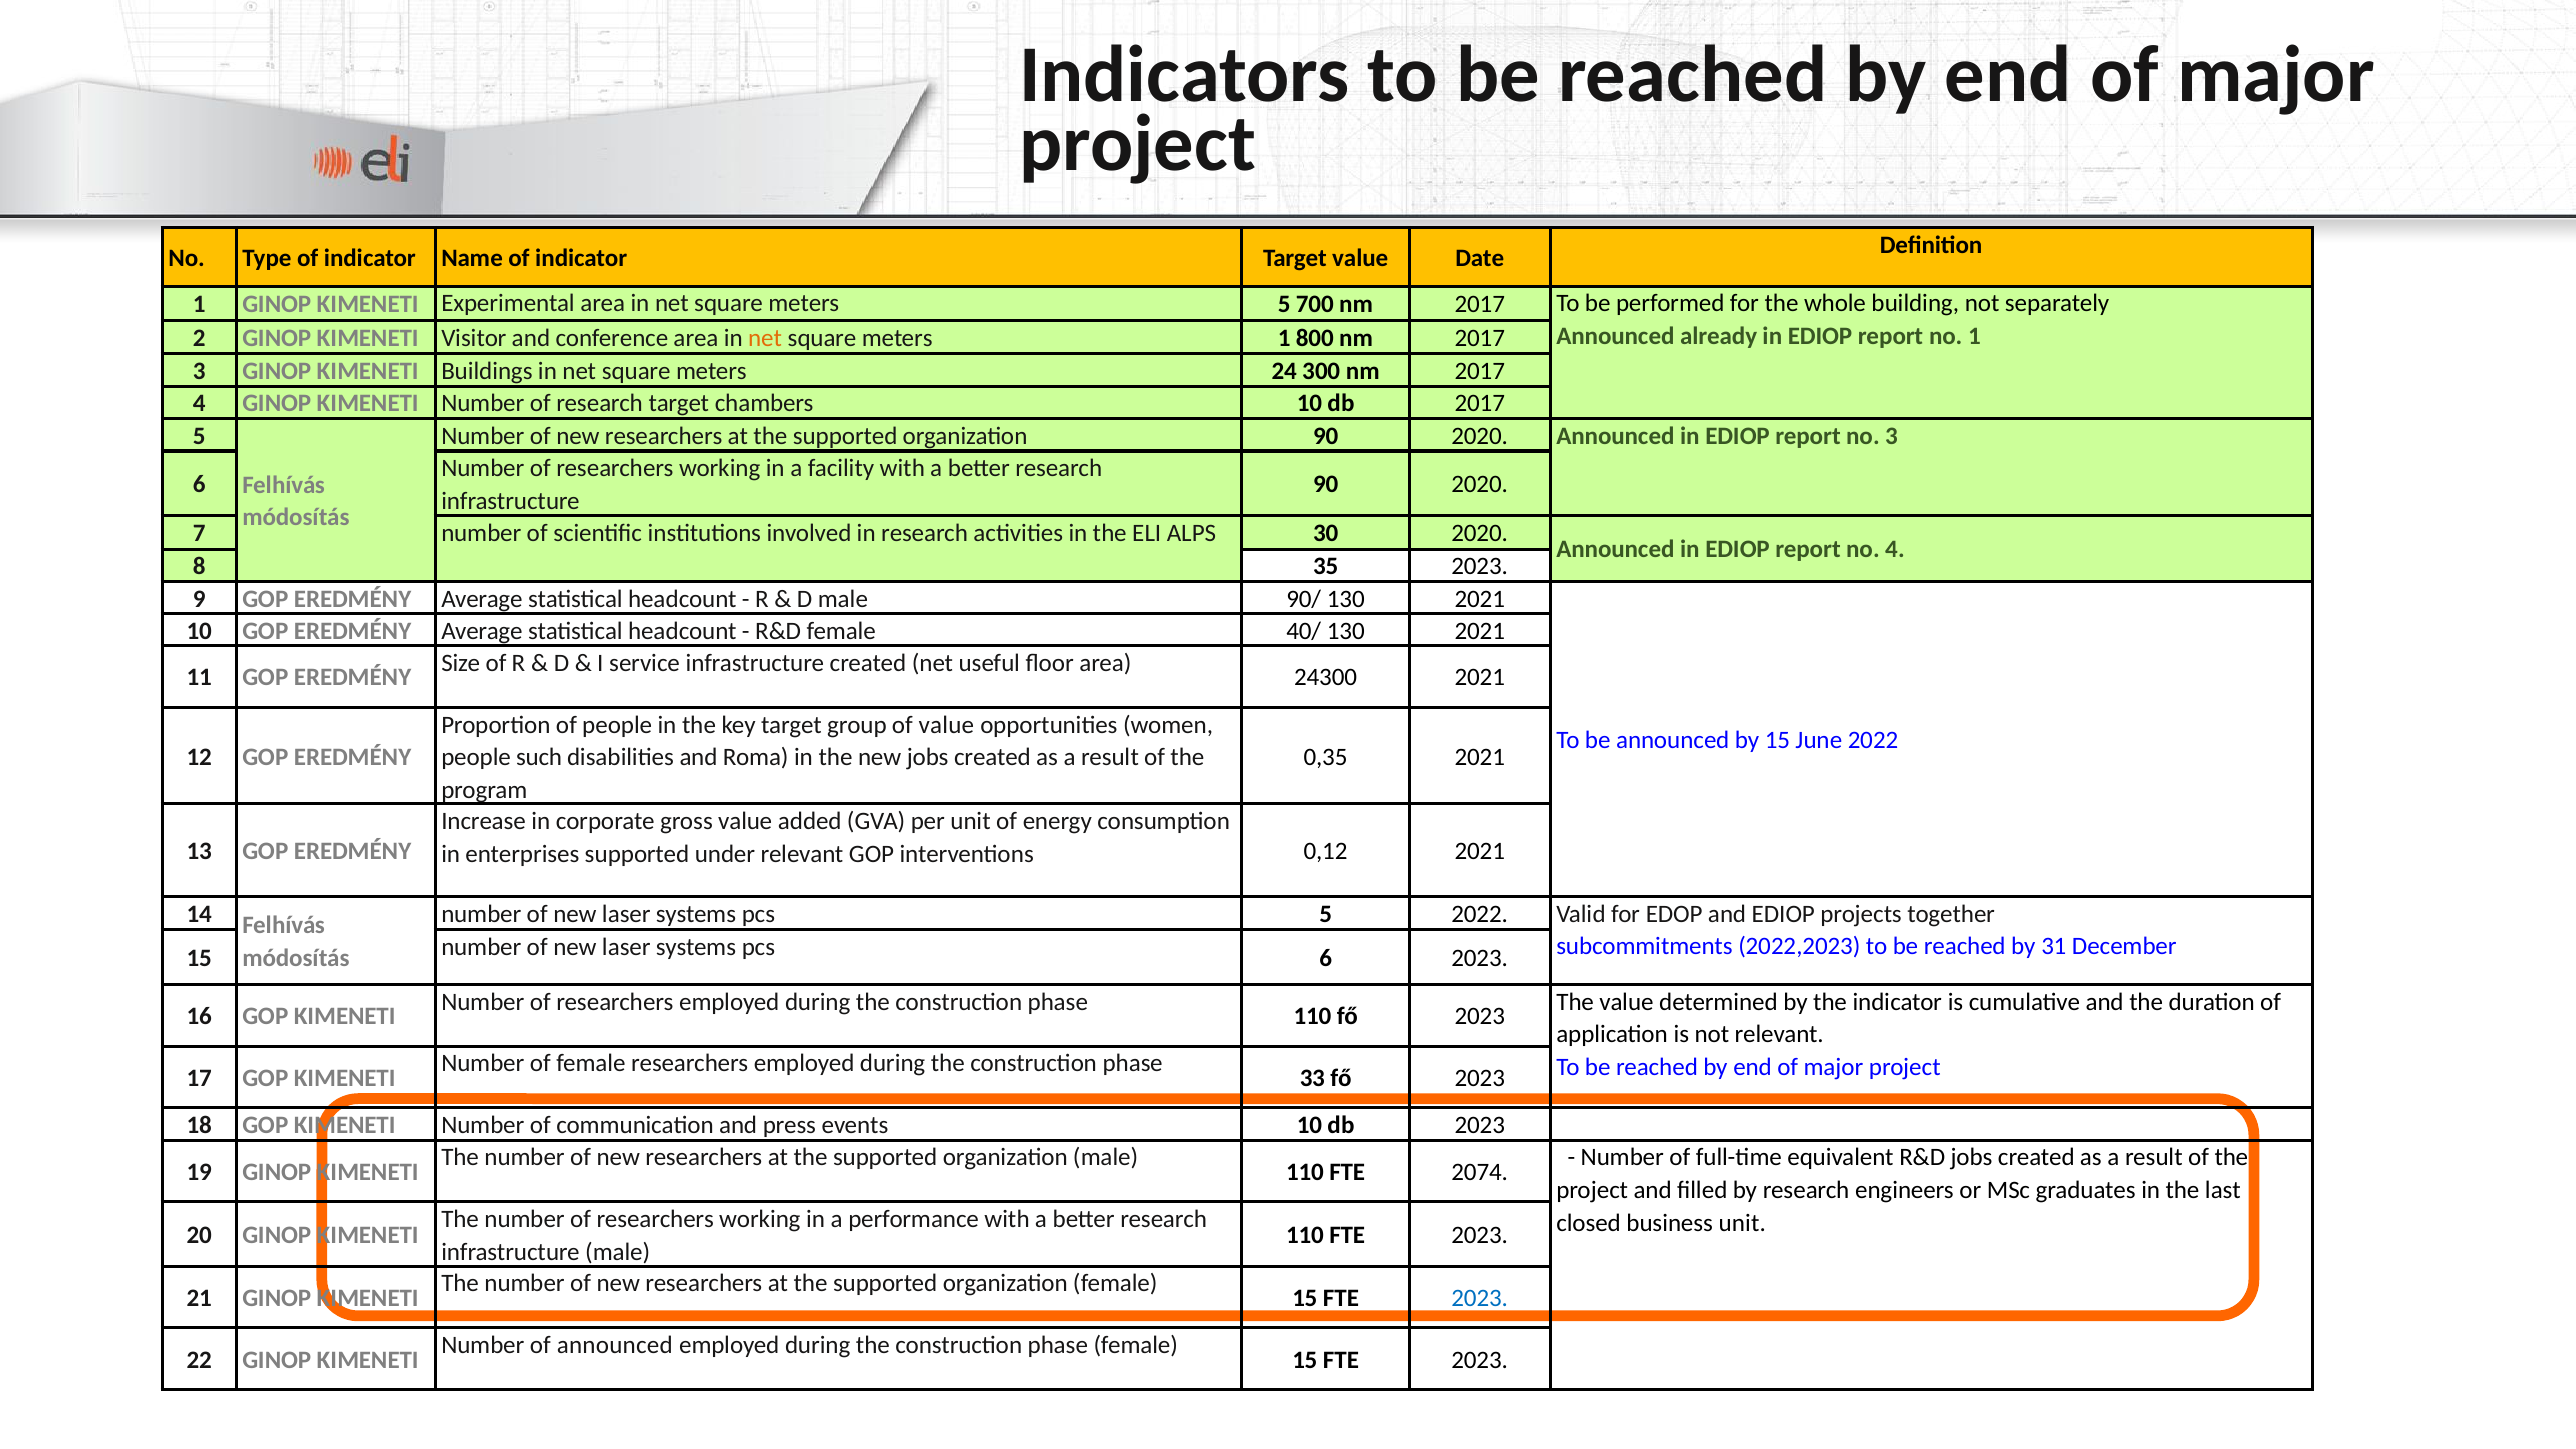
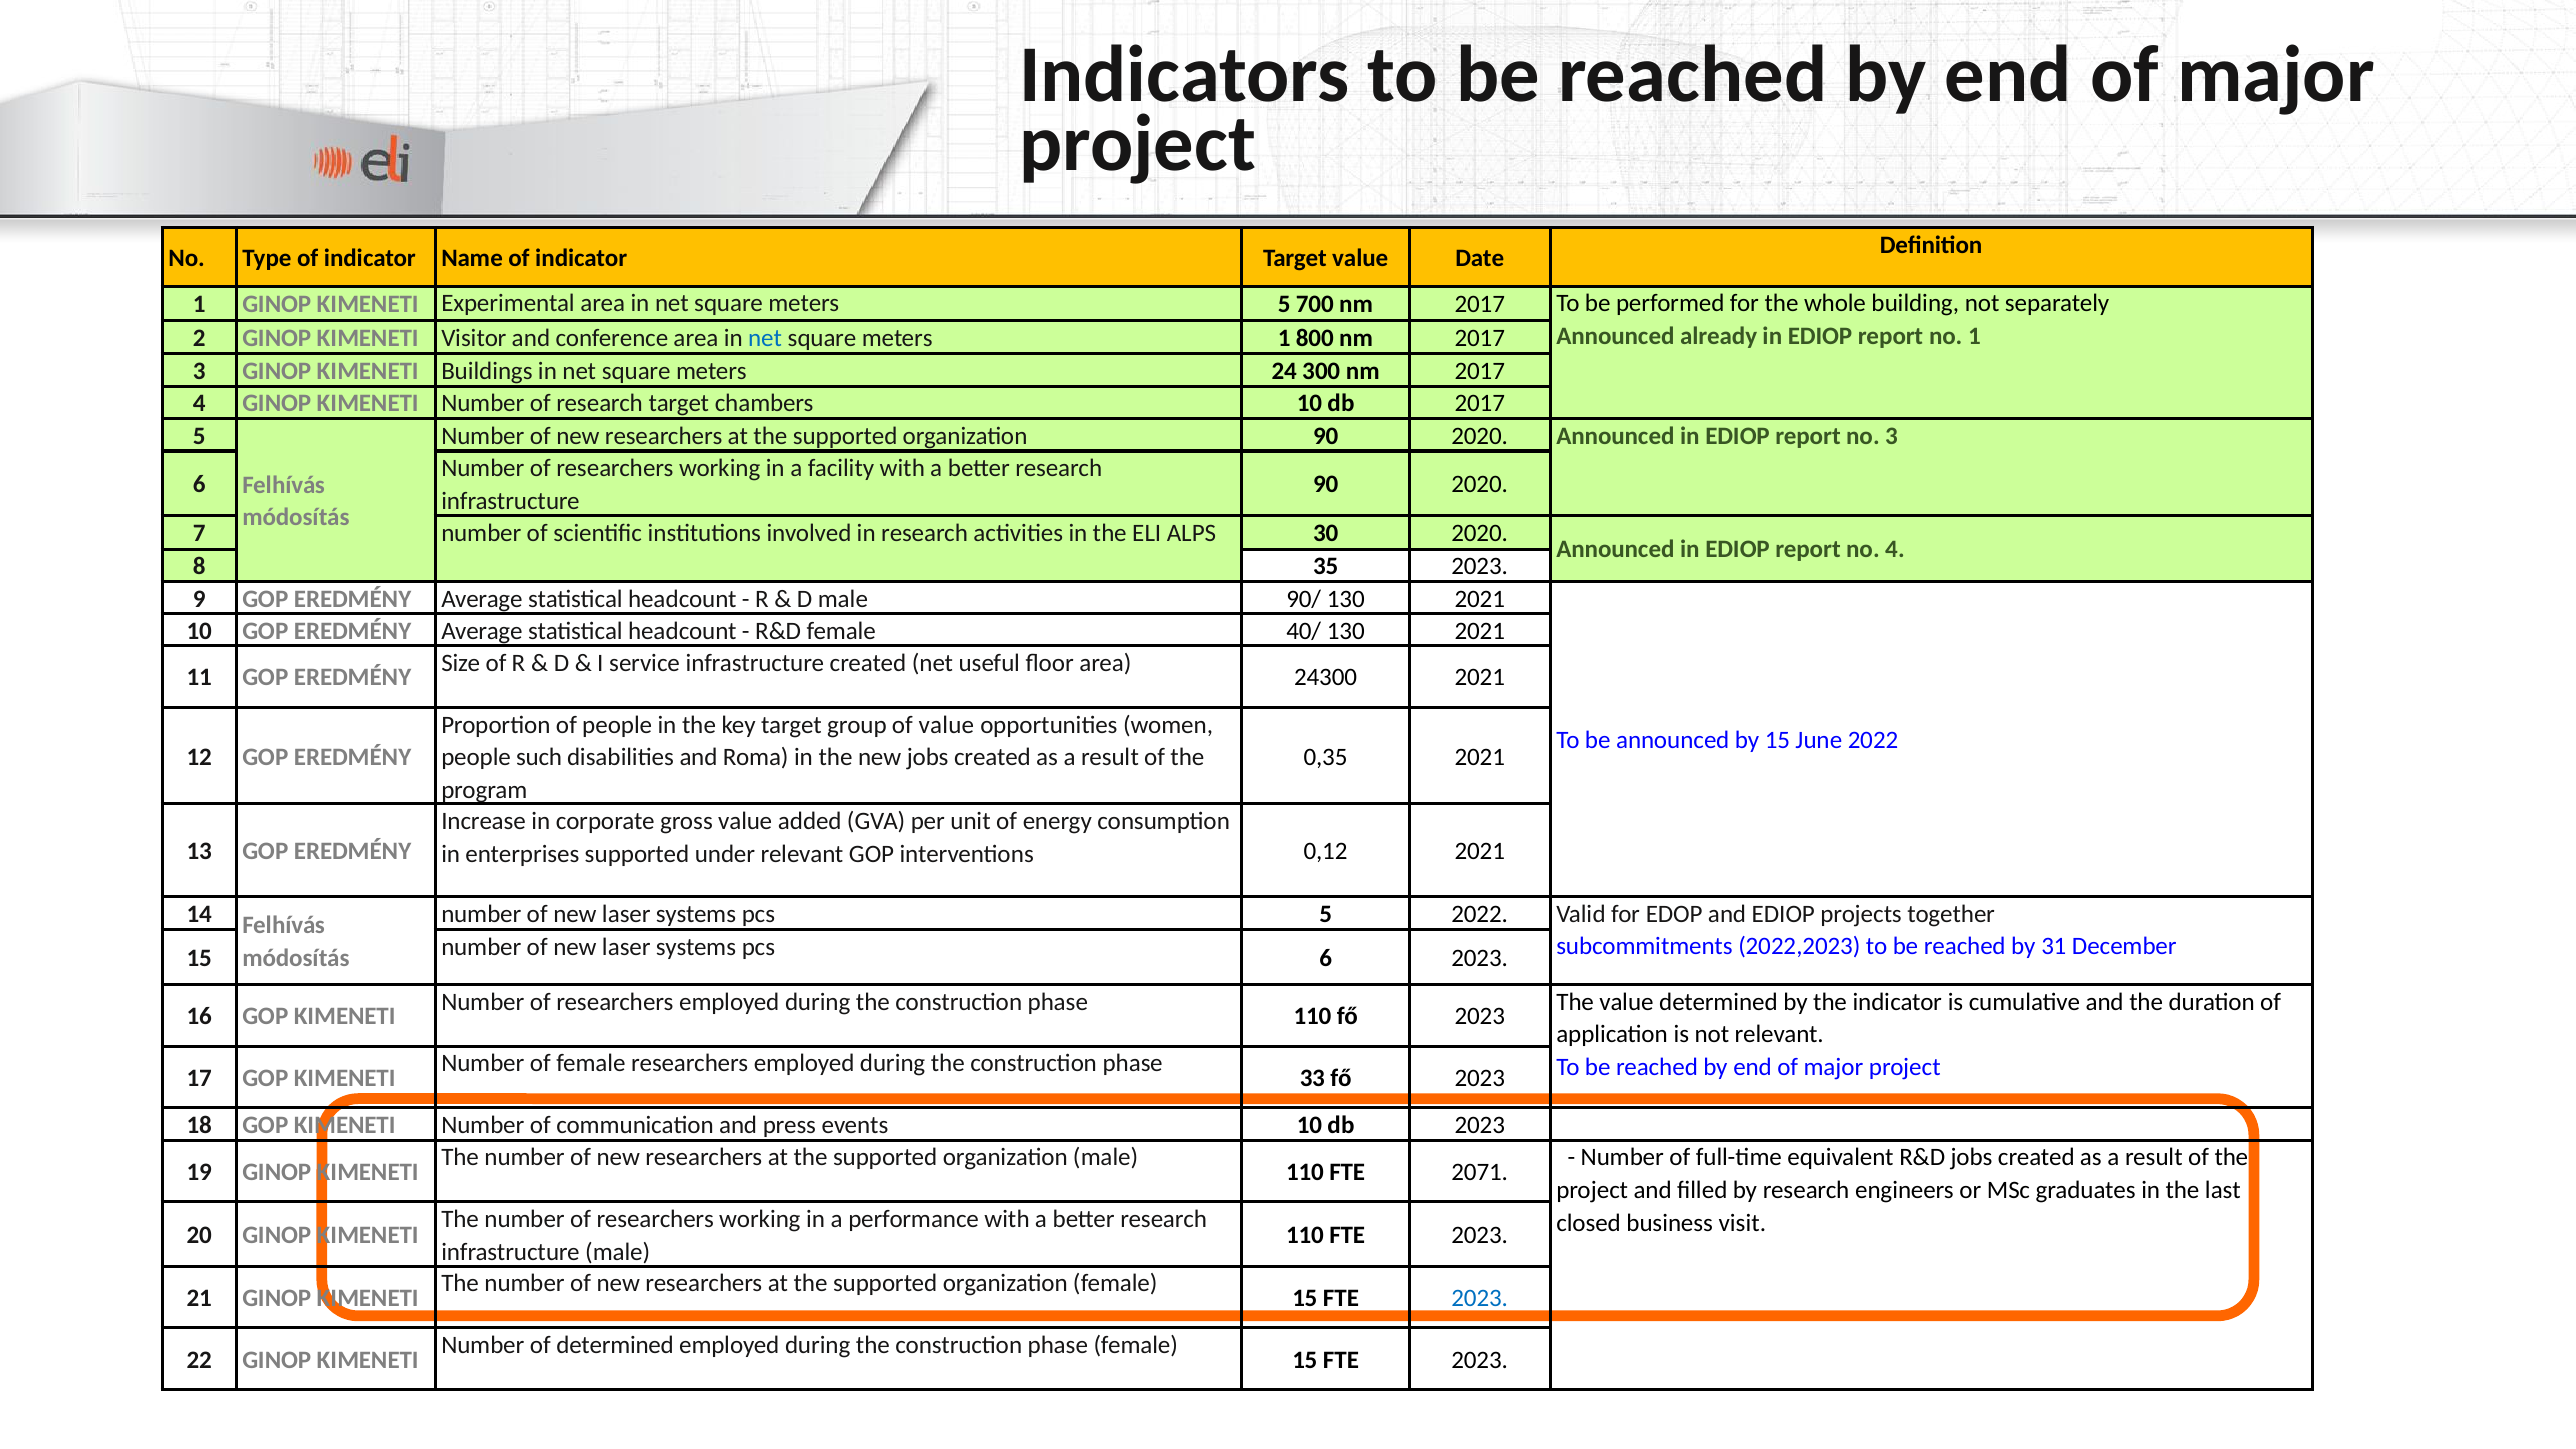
net at (765, 338) colour: orange -> blue
2074: 2074 -> 2071
business unit: unit -> visit
of announced: announced -> determined
